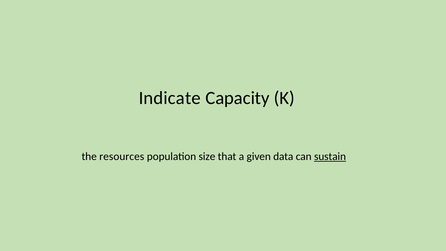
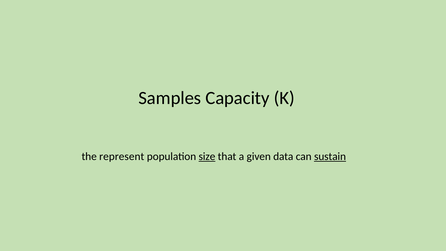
Indicate: Indicate -> Samples
resources: resources -> represent
size underline: none -> present
